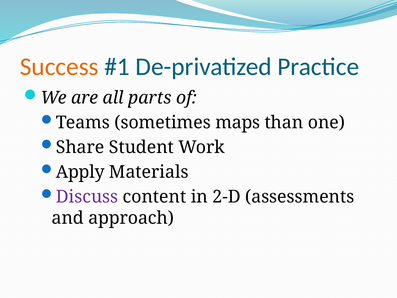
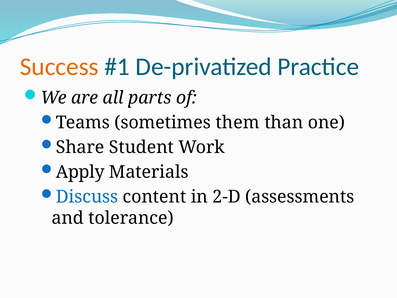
maps: maps -> them
Discuss colour: purple -> blue
approach: approach -> tolerance
